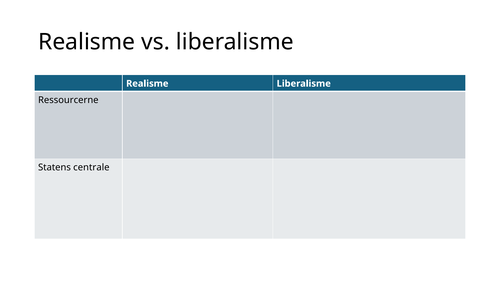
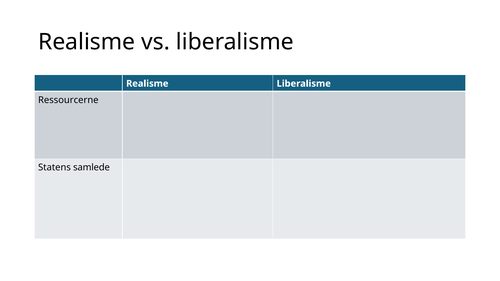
centrale: centrale -> samlede
